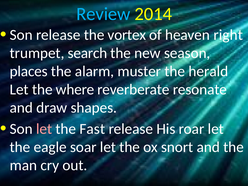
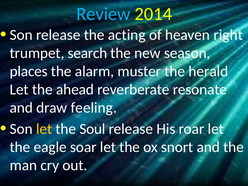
vortex: vortex -> acting
where: where -> ahead
shapes: shapes -> feeling
let at (44, 129) colour: pink -> yellow
Fast: Fast -> Soul
